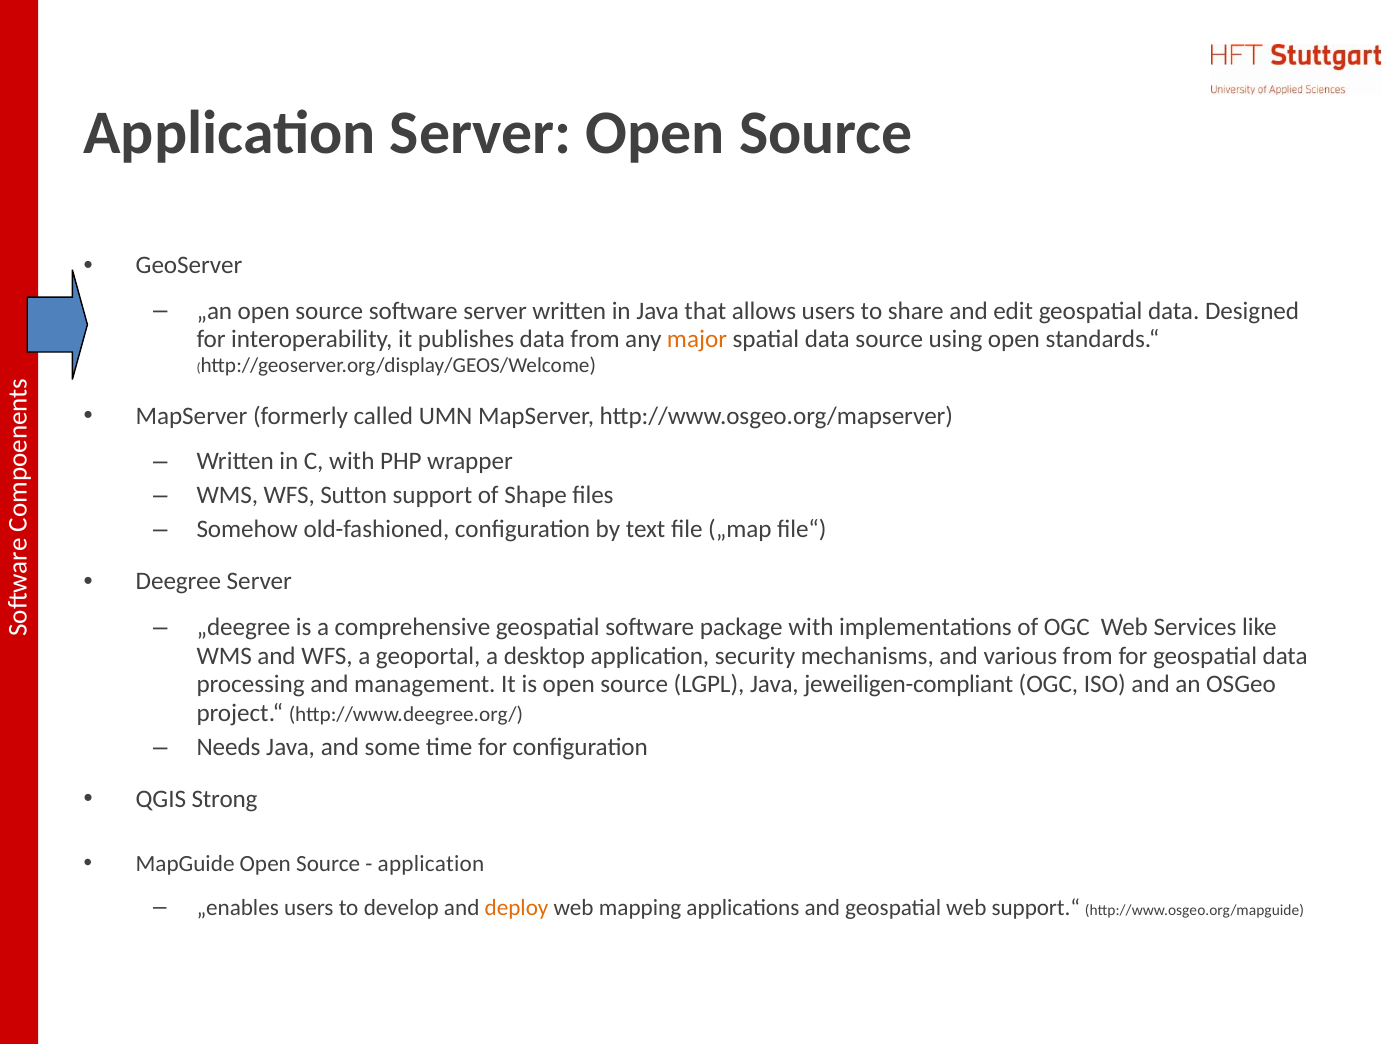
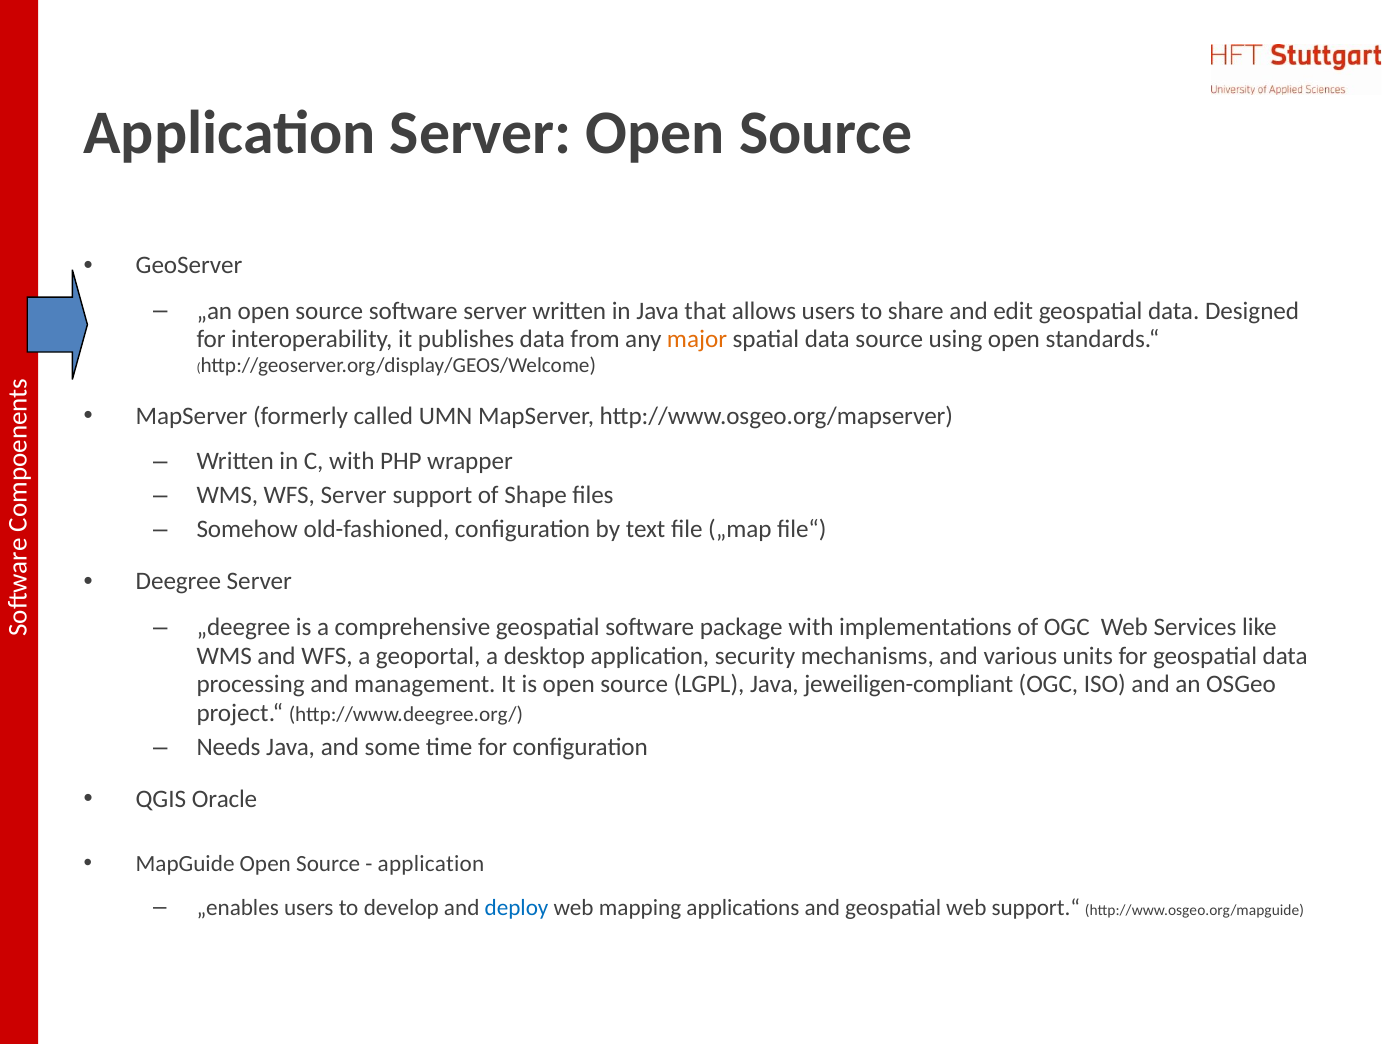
WFS Sutton: Sutton -> Server
various from: from -> units
Strong: Strong -> Oracle
deploy colour: orange -> blue
